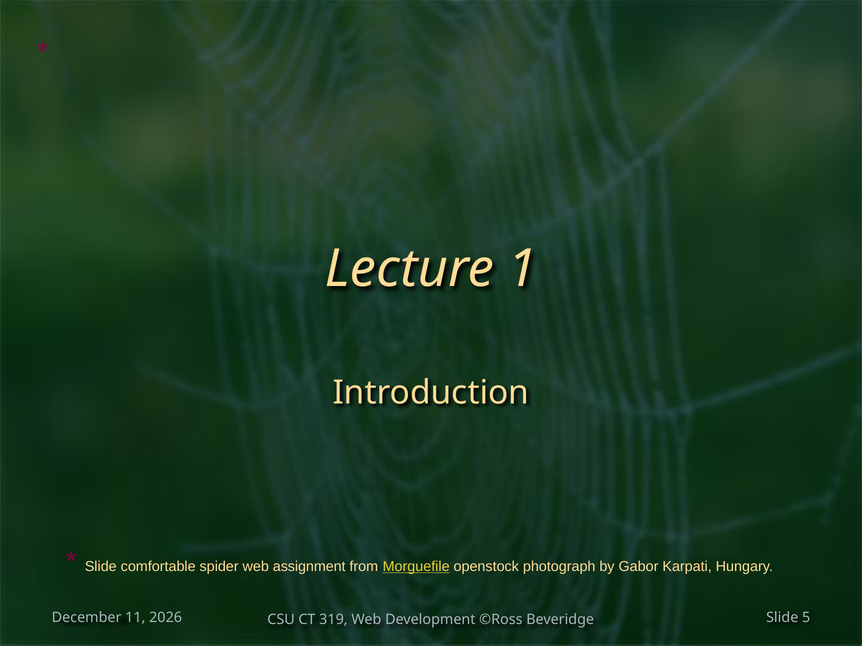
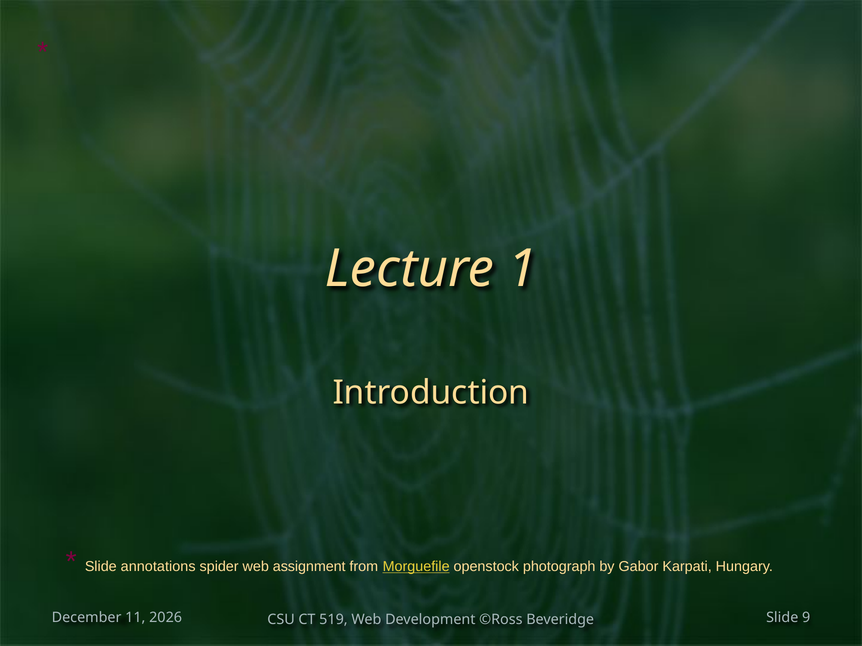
comfortable: comfortable -> annotations
319: 319 -> 519
5: 5 -> 9
